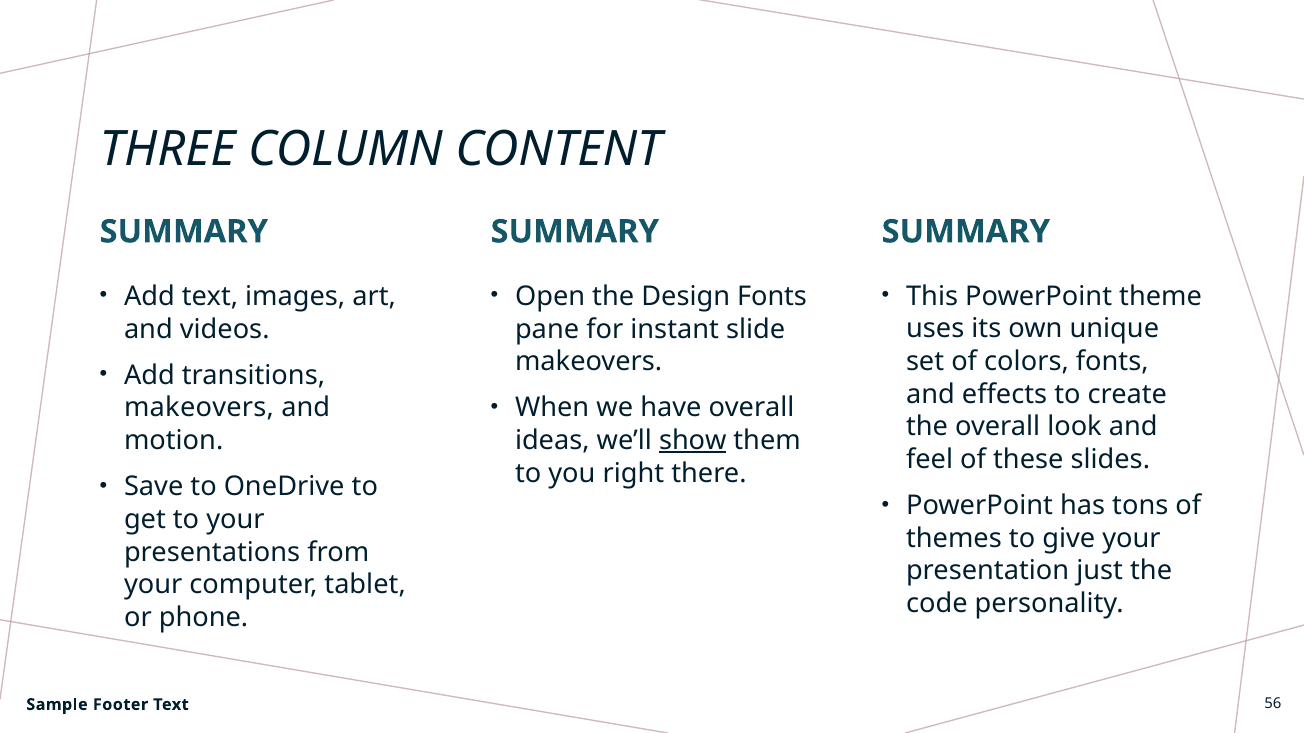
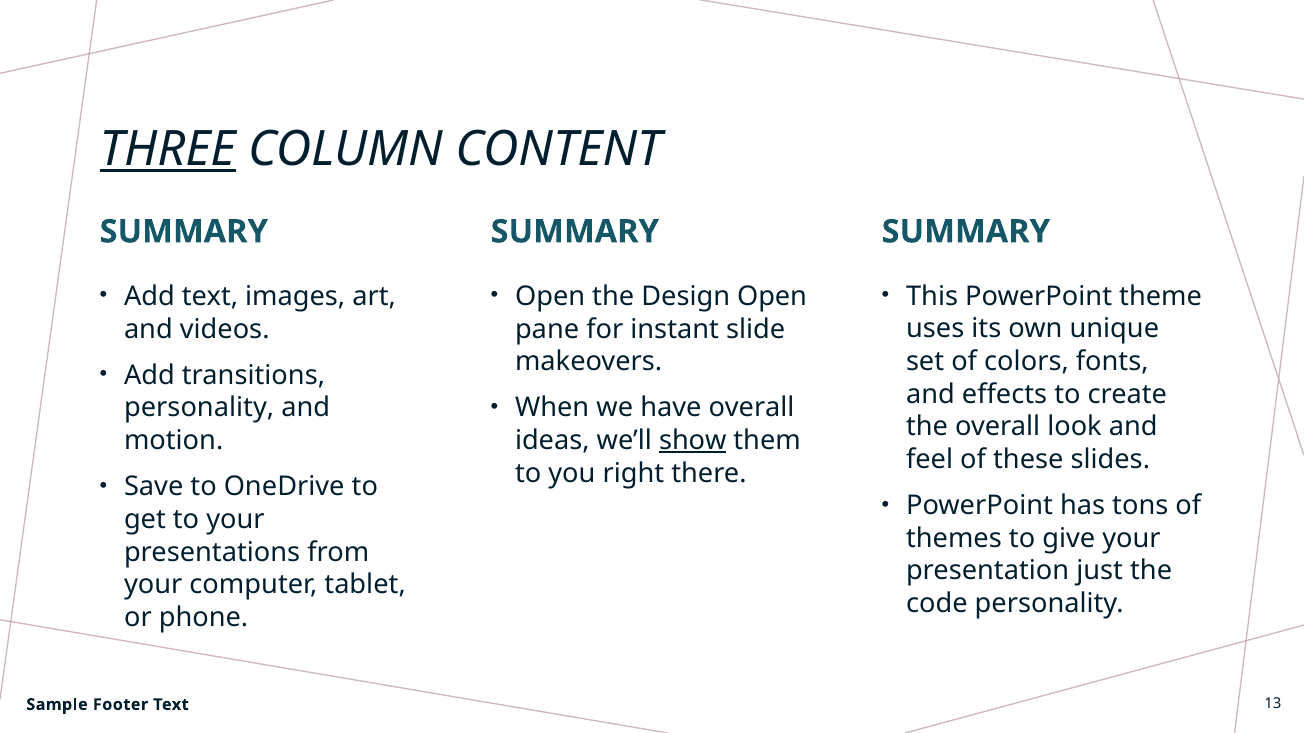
THREE underline: none -> present
Design Fonts: Fonts -> Open
makeovers at (199, 408): makeovers -> personality
56: 56 -> 13
